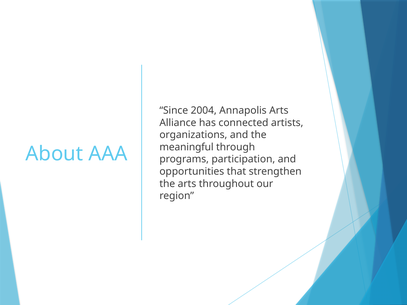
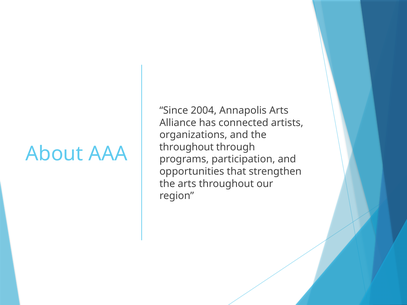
meaningful at (186, 147): meaningful -> throughout
